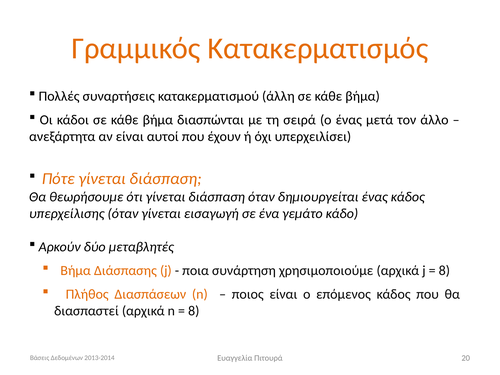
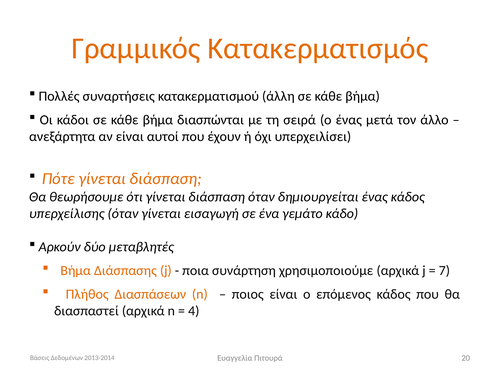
8 at (444, 271): 8 -> 7
8 at (194, 311): 8 -> 4
